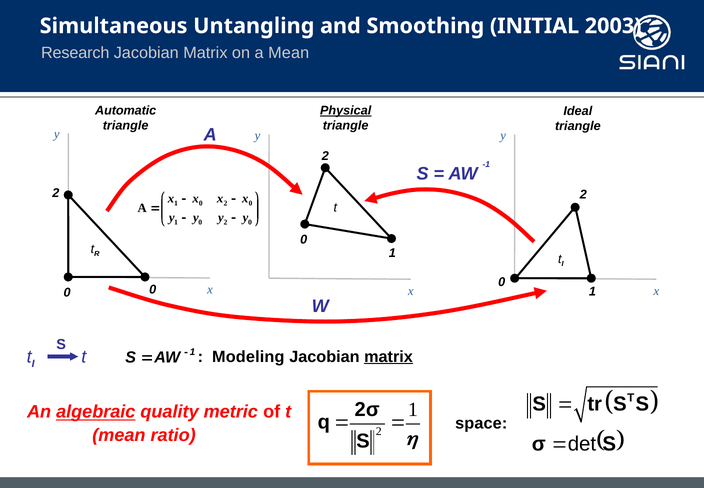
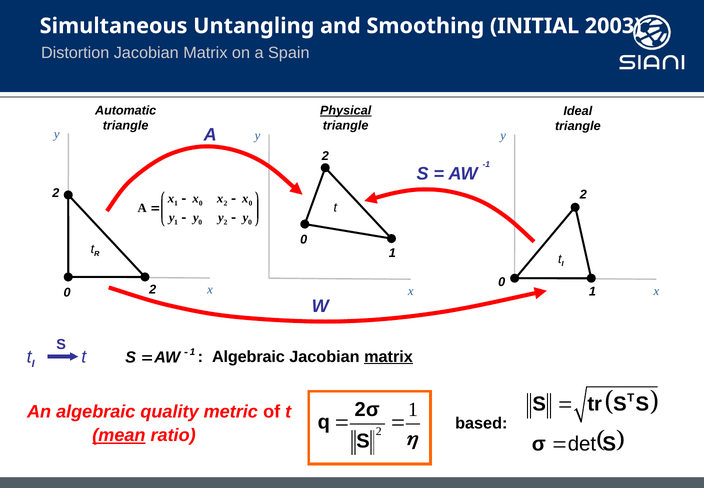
Research: Research -> Distortion
a Mean: Mean -> Spain
0 at (153, 289): 0 -> 2
Modeling at (248, 356): Modeling -> Algebraic
algebraic at (96, 411) underline: present -> none
space: space -> based
mean at (119, 435) underline: none -> present
